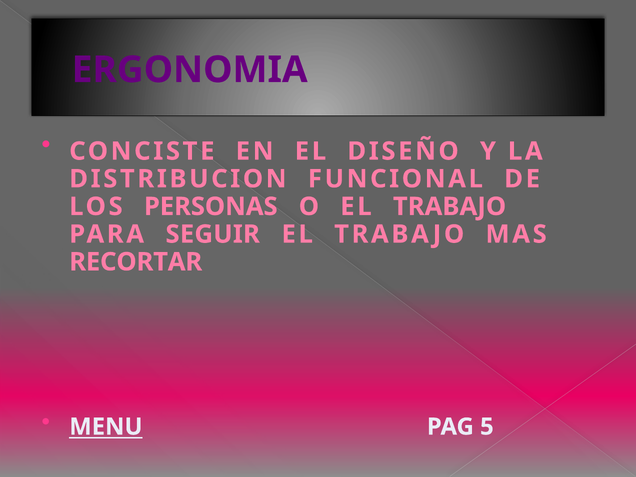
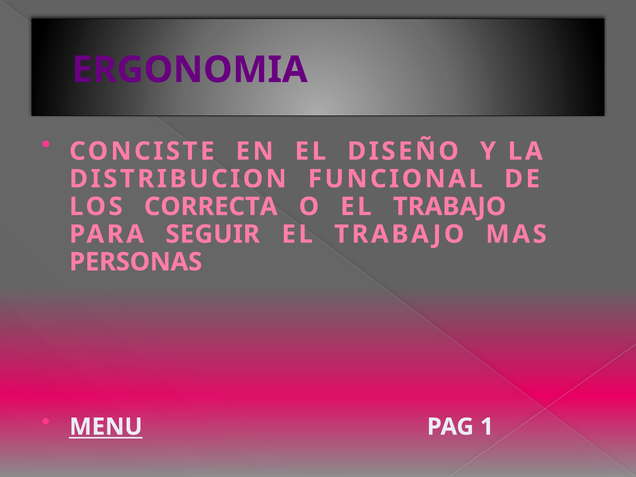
PERSONAS: PERSONAS -> CORRECTA
RECORTAR: RECORTAR -> PERSONAS
5: 5 -> 1
